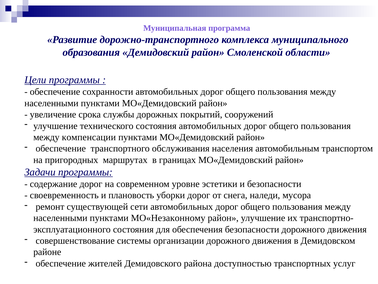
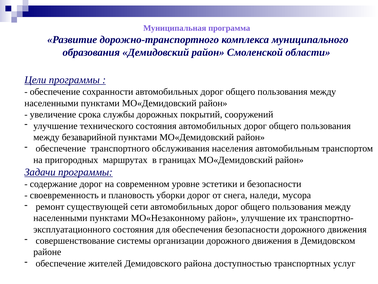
компенсации: компенсации -> безаварийной
